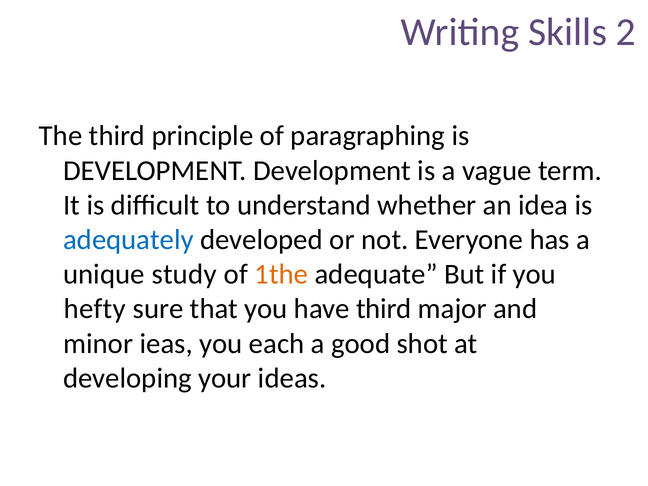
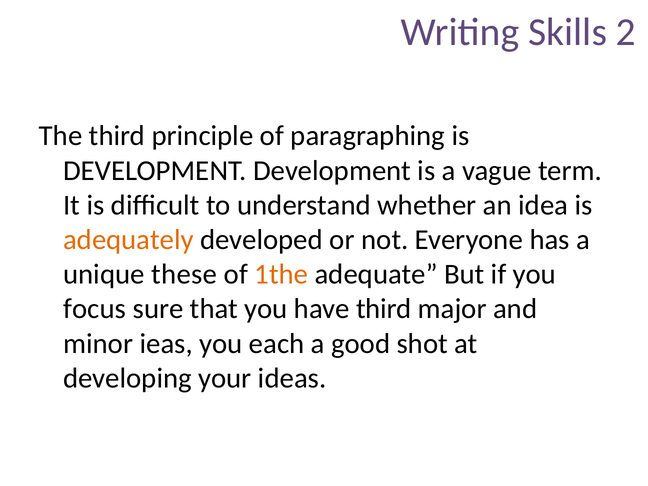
adequately colour: blue -> orange
study: study -> these
hefty: hefty -> focus
